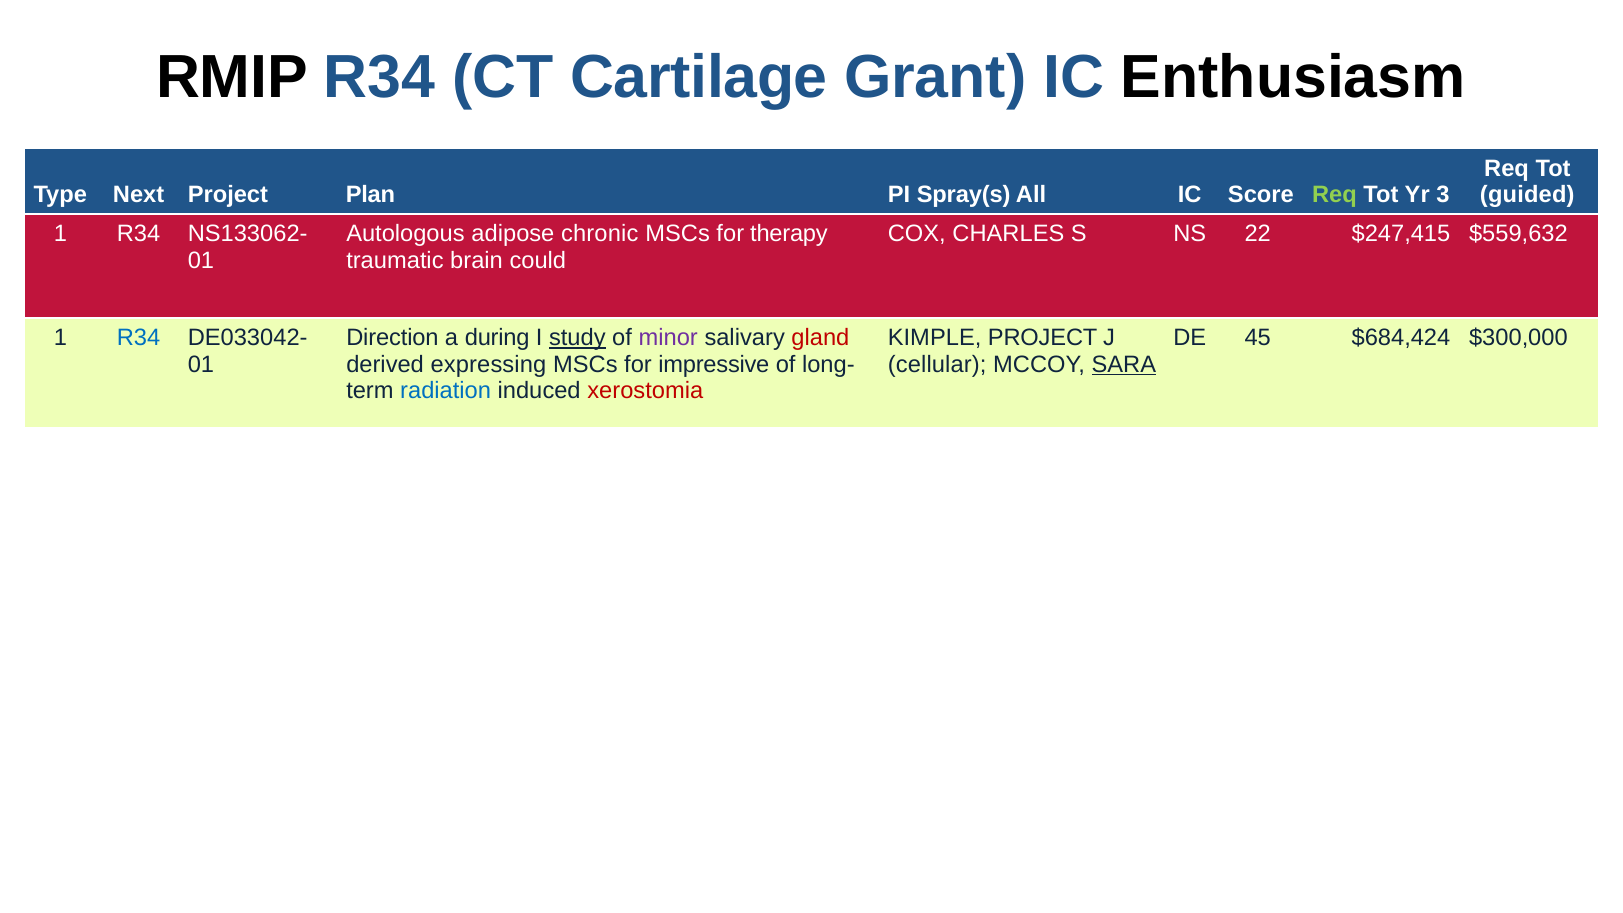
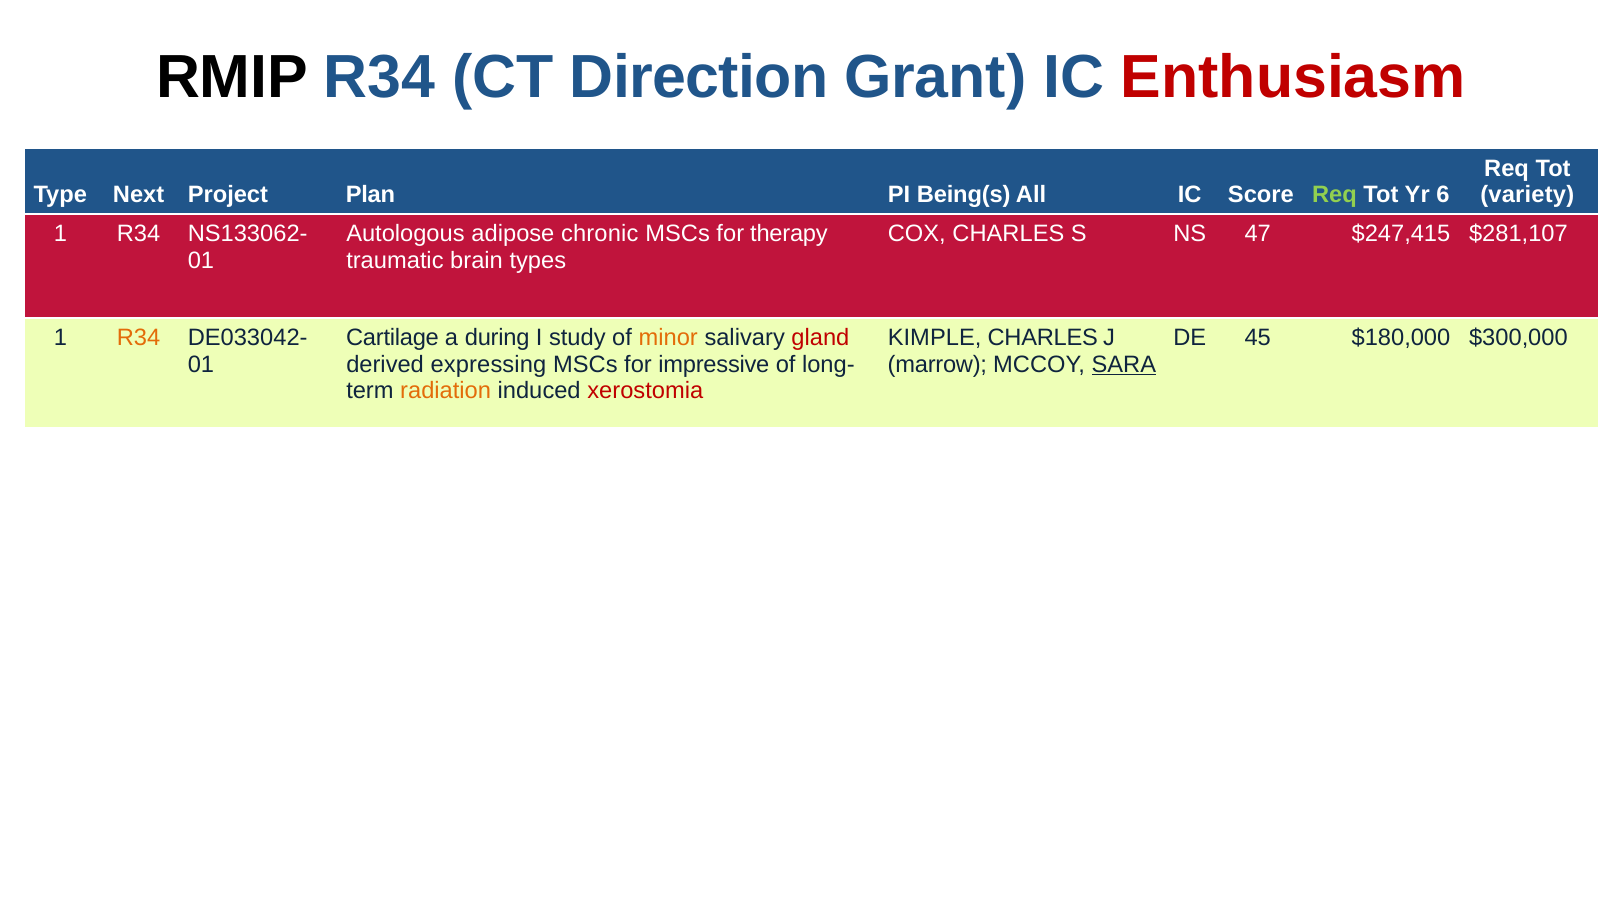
Cartilage: Cartilage -> Direction
Enthusiasm colour: black -> red
Spray(s: Spray(s -> Being(s
3: 3 -> 6
guided: guided -> variety
22: 22 -> 47
$559,632: $559,632 -> $281,107
could: could -> types
R34 at (139, 338) colour: blue -> orange
Direction: Direction -> Cartilage
study underline: present -> none
minor colour: purple -> orange
KIMPLE PROJECT: PROJECT -> CHARLES
$684,424: $684,424 -> $180,000
cellular: cellular -> marrow
radiation colour: blue -> orange
